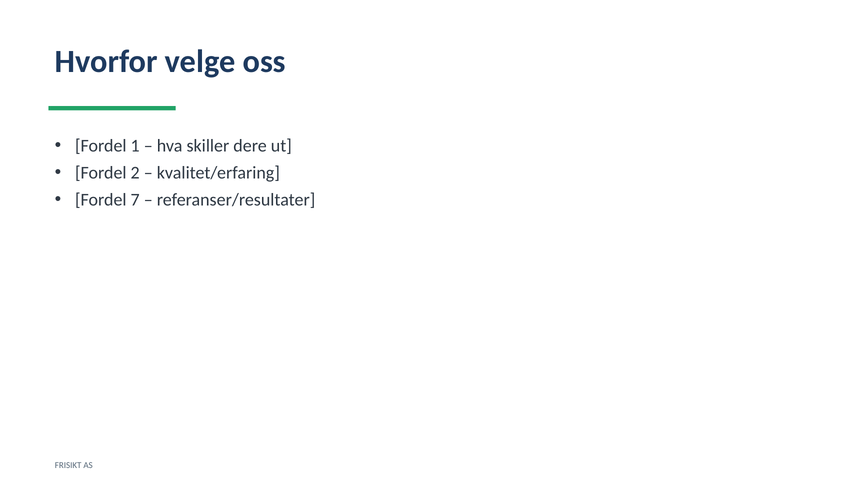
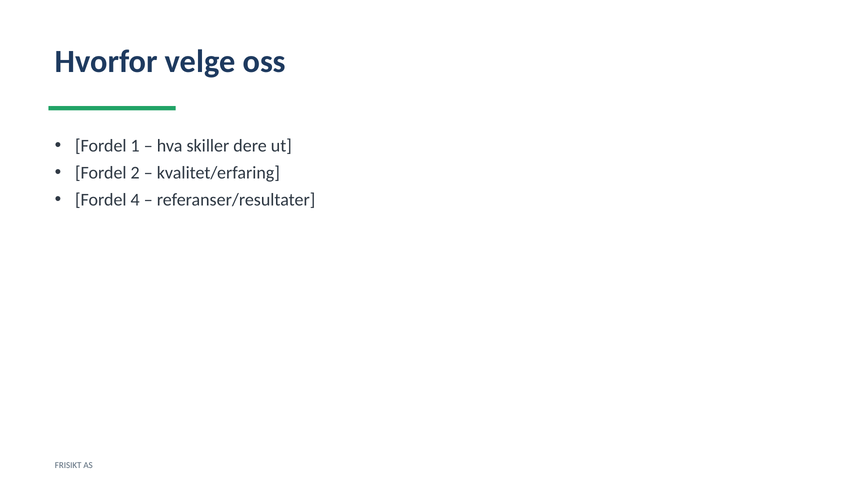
7: 7 -> 4
